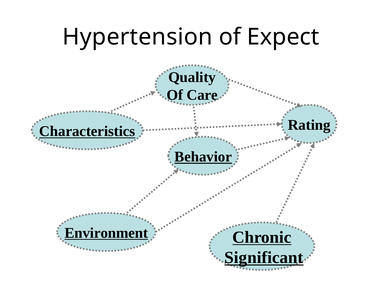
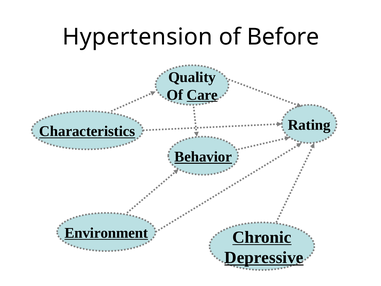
Expect: Expect -> Before
Care underline: none -> present
Significant: Significant -> Depressive
